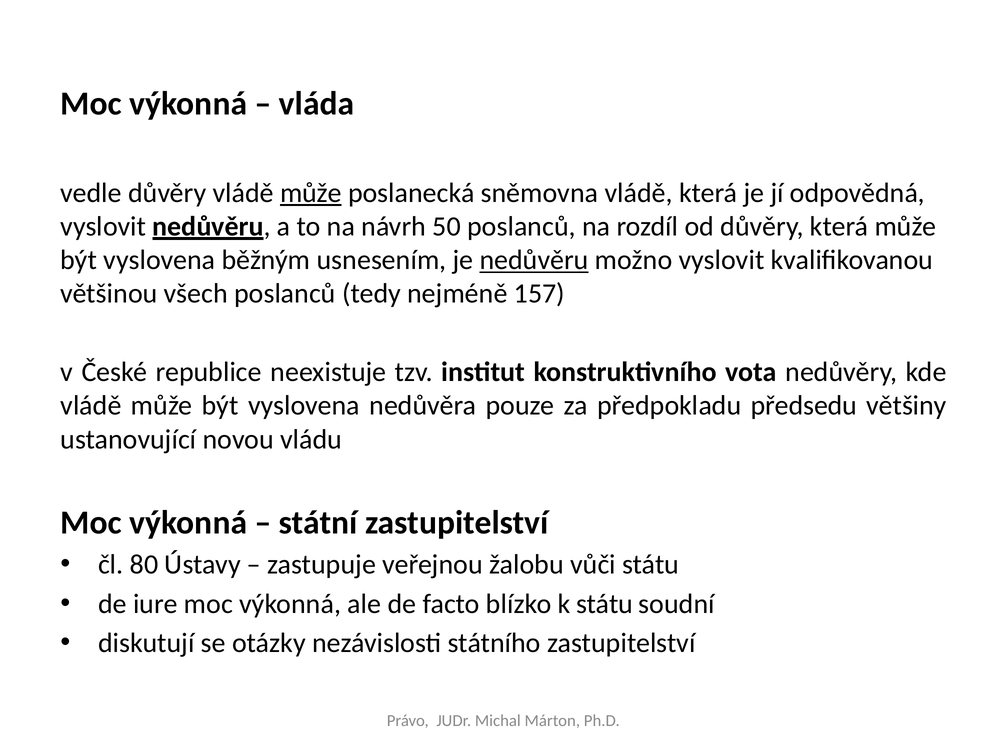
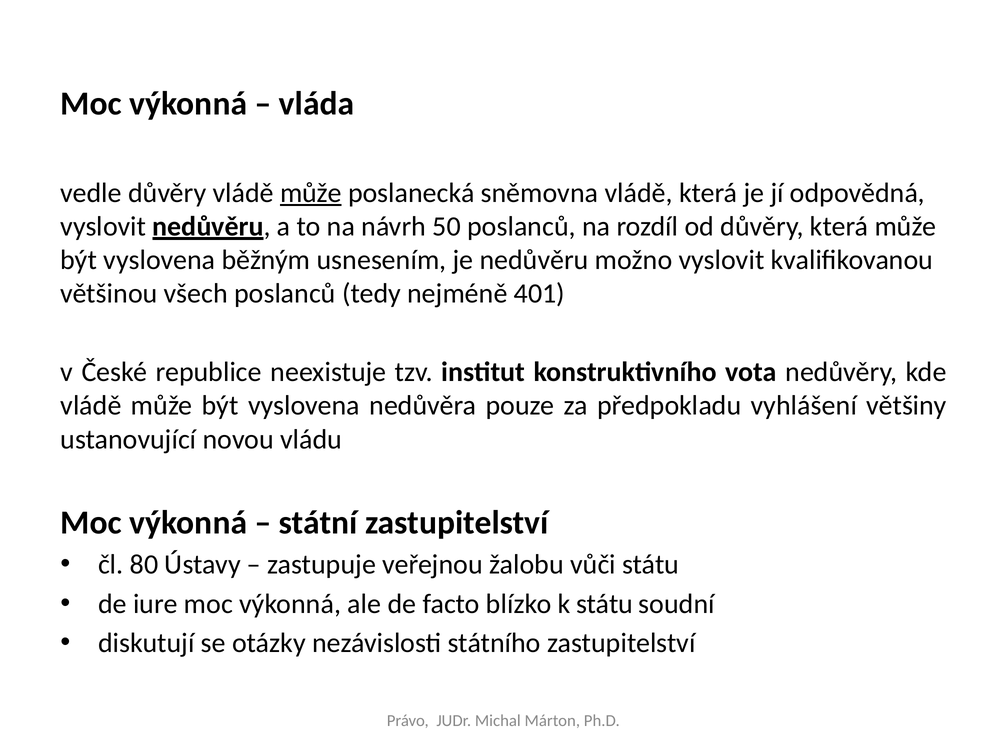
nedůvěru at (534, 260) underline: present -> none
157: 157 -> 401
předsedu: předsedu -> vyhlášení
